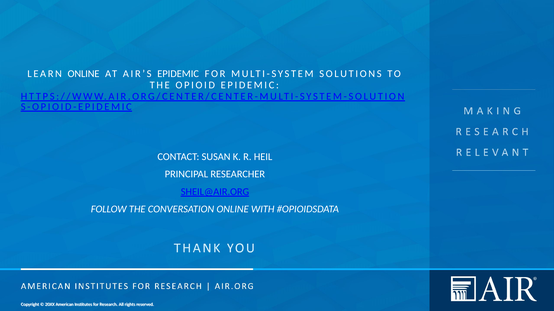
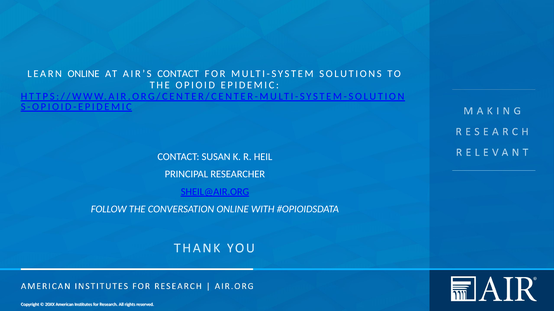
AIR’S EPIDEMIC: EPIDEMIC -> CONTACT
